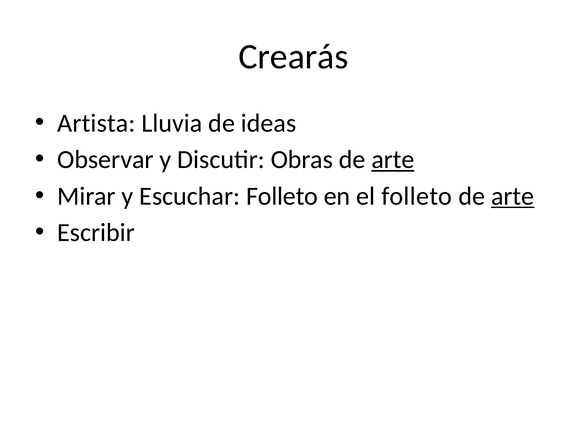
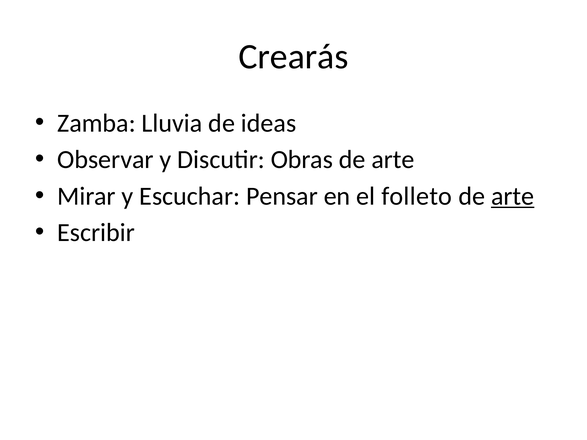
Artista: Artista -> Zamba
arte at (393, 160) underline: present -> none
Escuchar Folleto: Folleto -> Pensar
